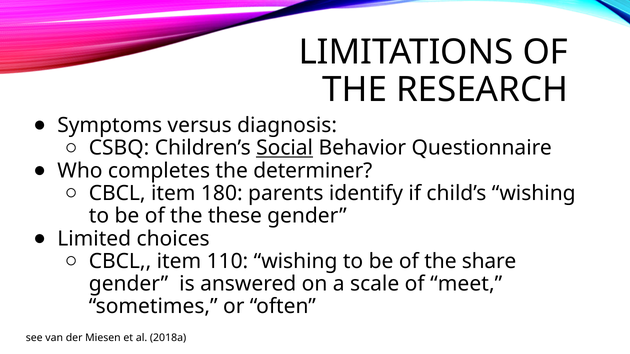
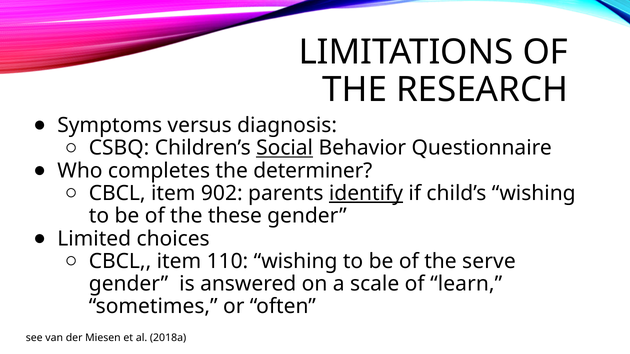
180: 180 -> 902
identify underline: none -> present
share: share -> serve
meet: meet -> learn
